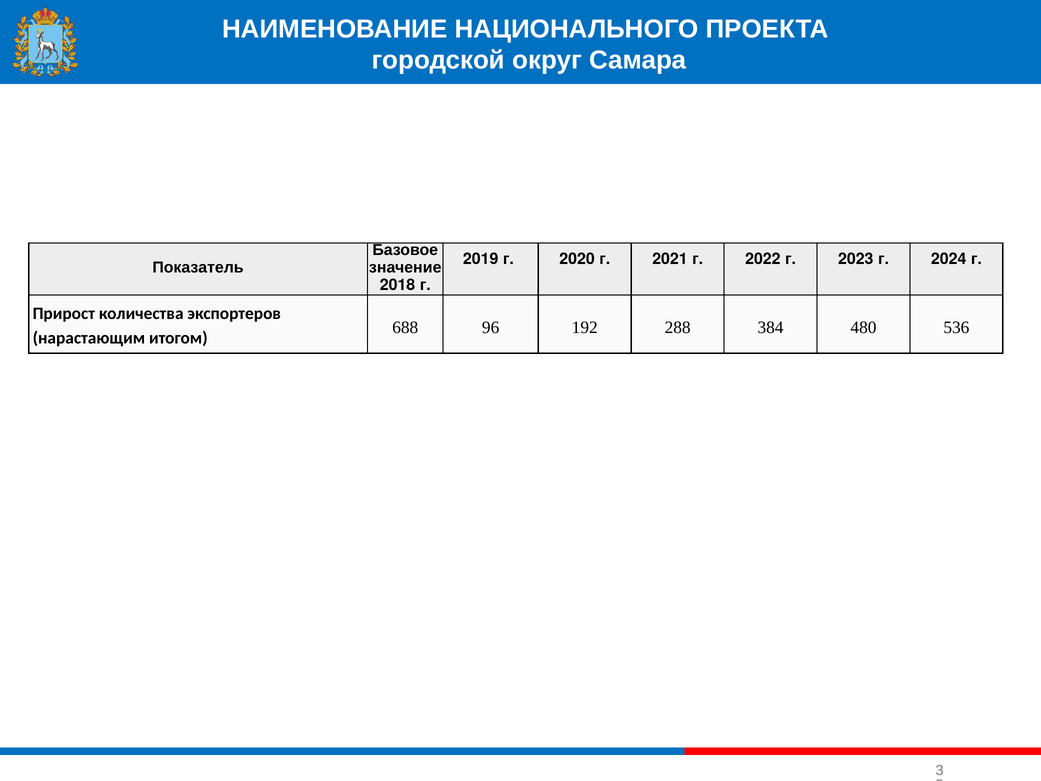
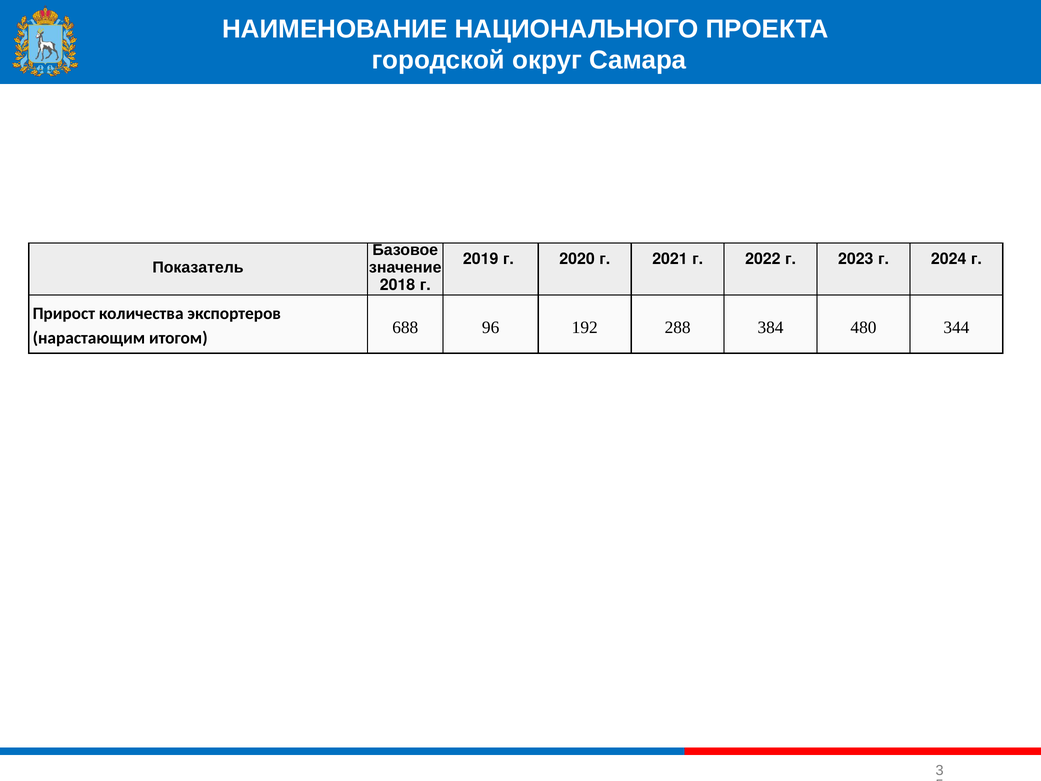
536: 536 -> 344
